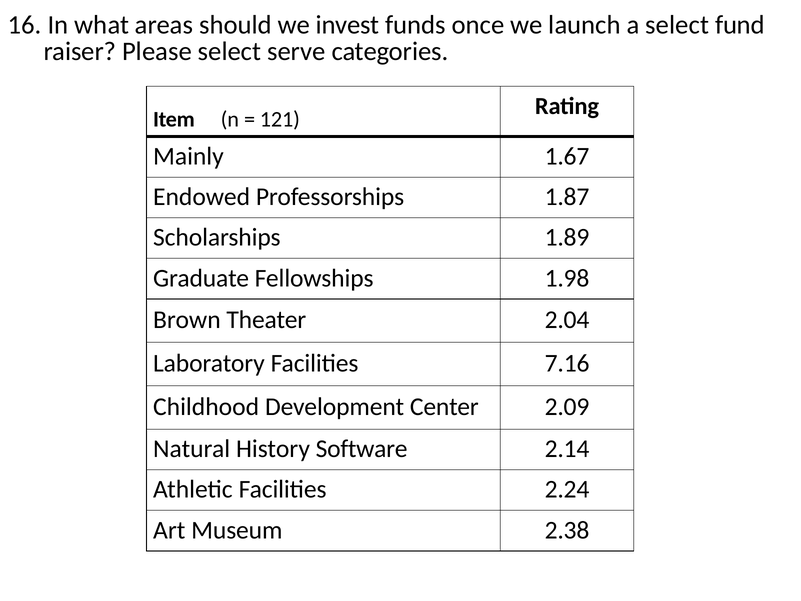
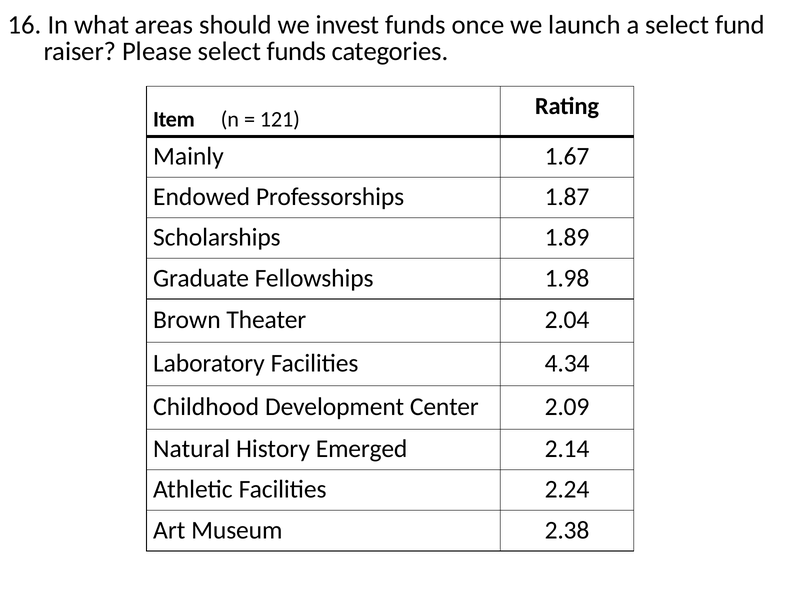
select serve: serve -> funds
7.16: 7.16 -> 4.34
Software: Software -> Emerged
